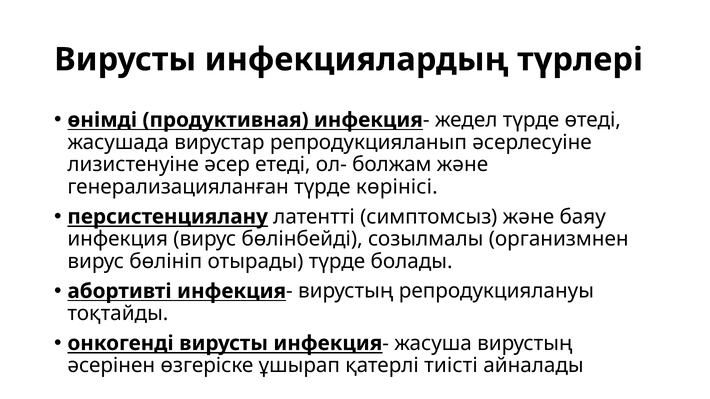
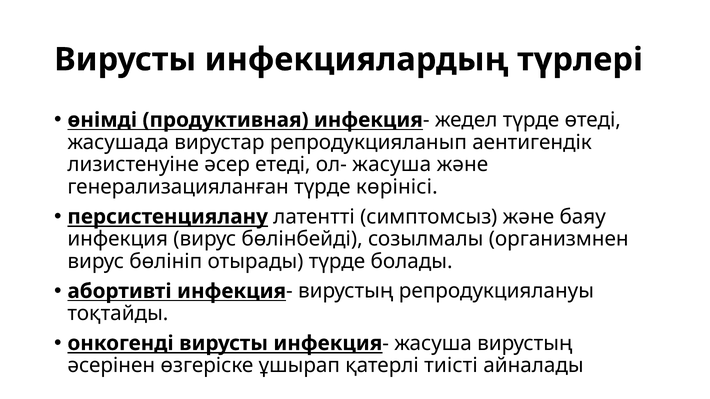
әсерлесуіне: әсерлесуіне -> аентигендік
ол- болжам: болжам -> жасуша
